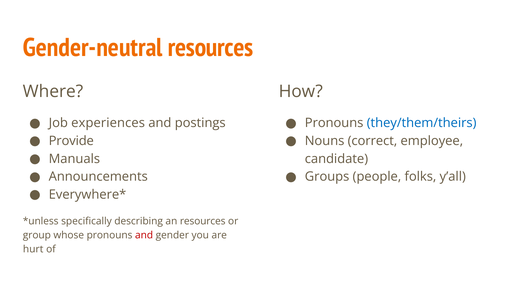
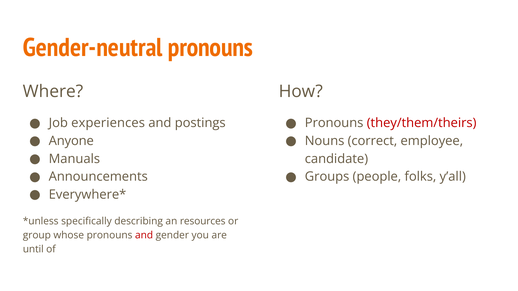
Gender-neutral resources: resources -> pronouns
they/them/theirs colour: blue -> red
Provide: Provide -> Anyone
hurt: hurt -> until
